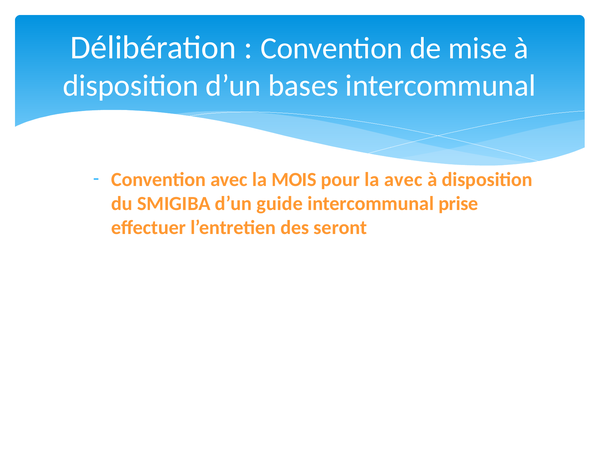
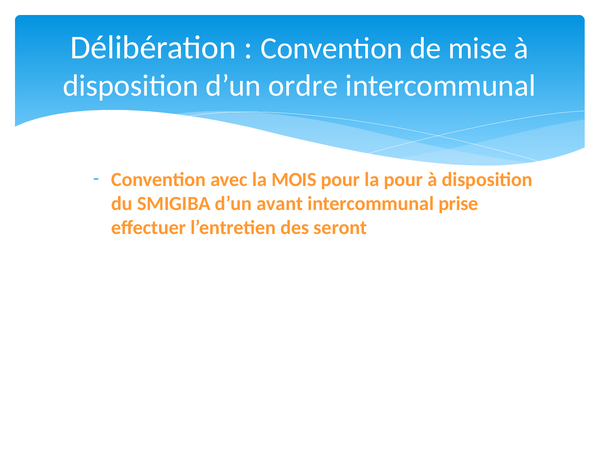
bases: bases -> ordre
la avec: avec -> pour
guide: guide -> avant
